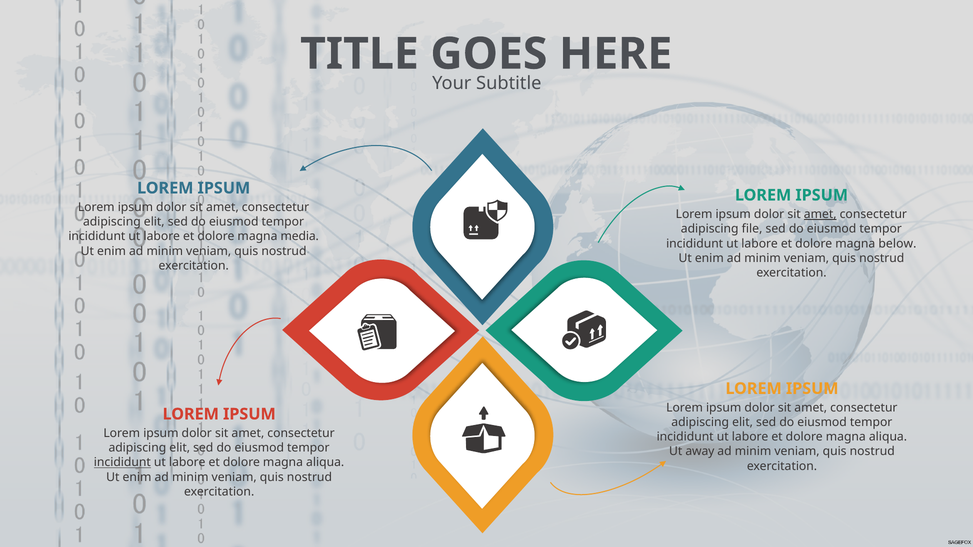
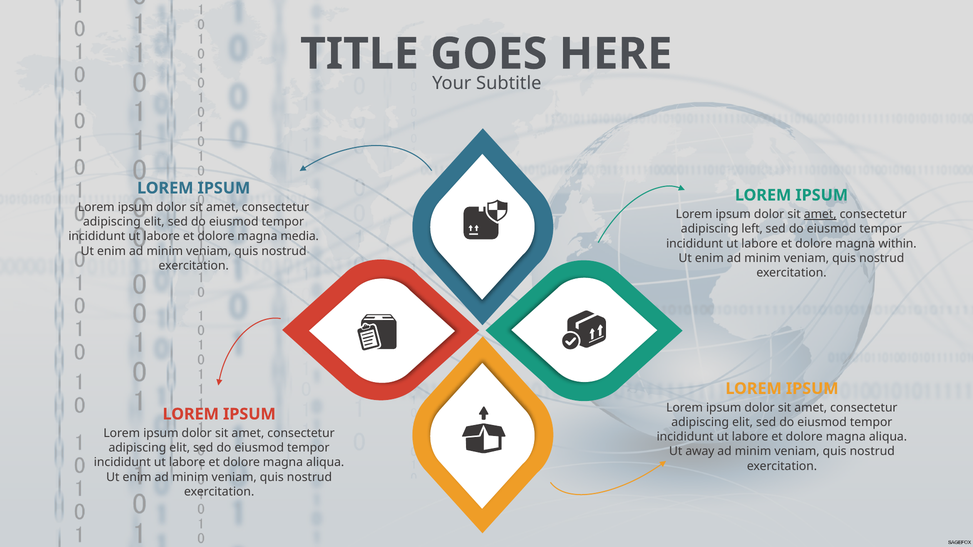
file: file -> left
below: below -> within
incididunt at (122, 463) underline: present -> none
